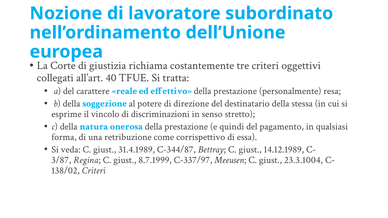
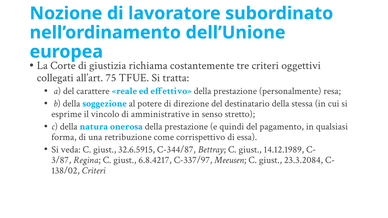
40: 40 -> 75
discriminazioni: discriminazioni -> amministrative
31.4.1989: 31.4.1989 -> 32.6.5915
8.7.1999: 8.7.1999 -> 6.8.4217
23.3.1004: 23.3.1004 -> 23.3.2084
